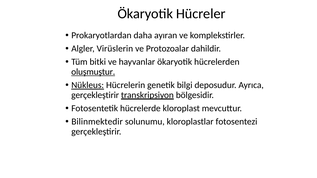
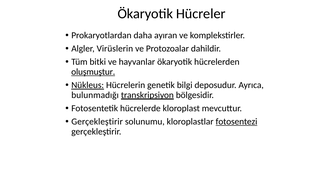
gerçekleştirir at (95, 95): gerçekleştirir -> bulunmadığı
Bilinmektedir at (97, 122): Bilinmektedir -> Gerçekleştirir
fotosentezi underline: none -> present
